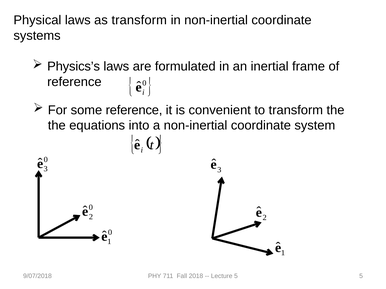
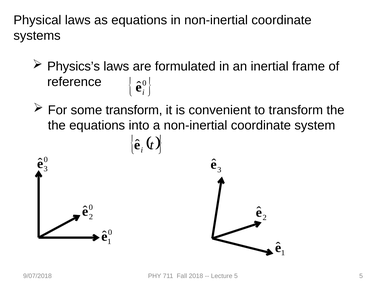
as transform: transform -> equations
some reference: reference -> transform
